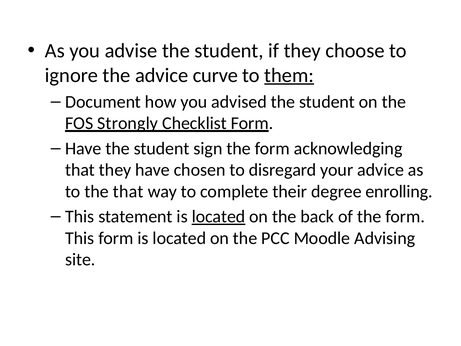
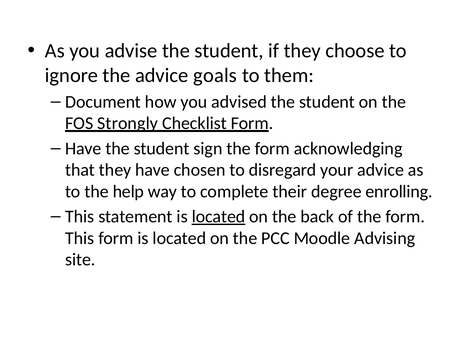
curve: curve -> goals
them underline: present -> none
the that: that -> help
